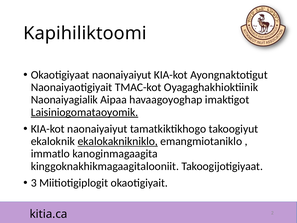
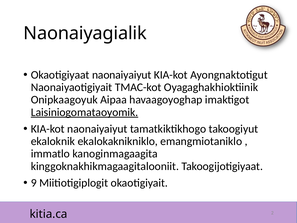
Kapihiliktoomi: Kapihiliktoomi -> Naonaiyagialik
Naonaiyagialik: Naonaiyagialik -> Onipkaagoyuk
ekalokaknikniklo underline: present -> none
3: 3 -> 9
